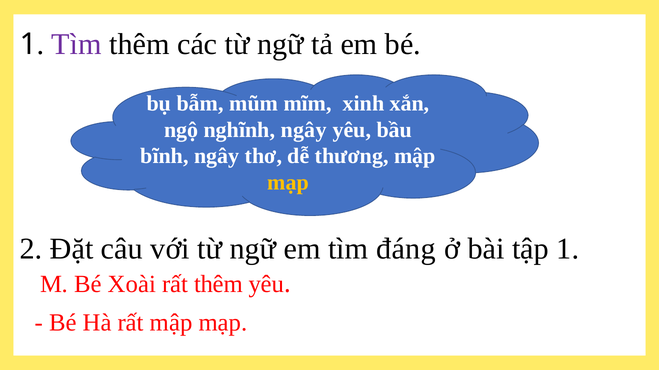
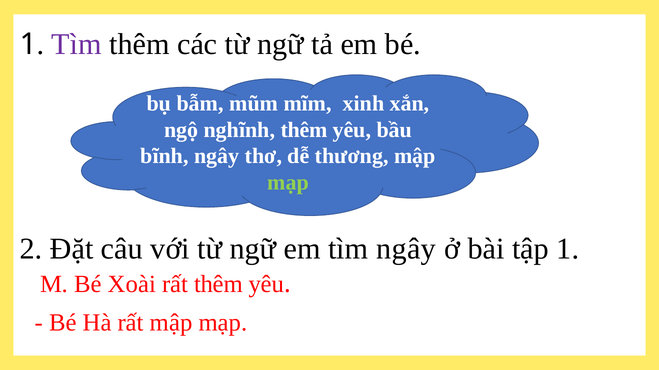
nghĩnh ngây: ngây -> thêm
mạp at (288, 183) colour: yellow -> light green
tìm đáng: đáng -> ngây
